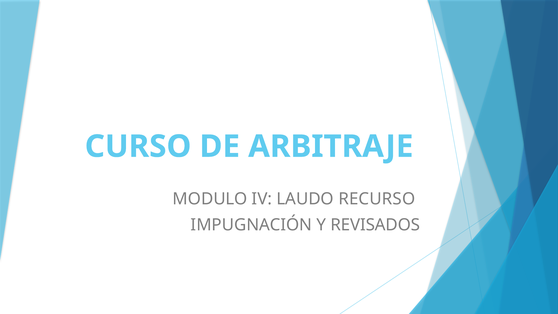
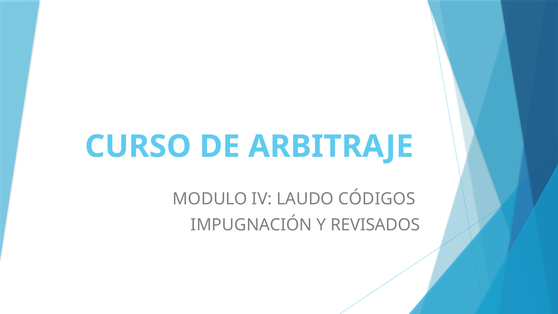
RECURSO: RECURSO -> CÓDIGOS
